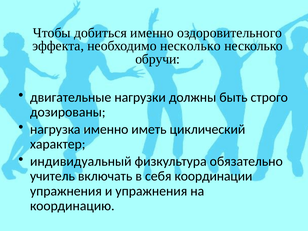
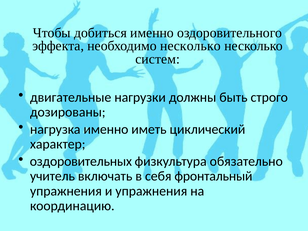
обручи: обручи -> систем
индивидуальный: индивидуальный -> оздоровительных
координации: координации -> фронтальный
